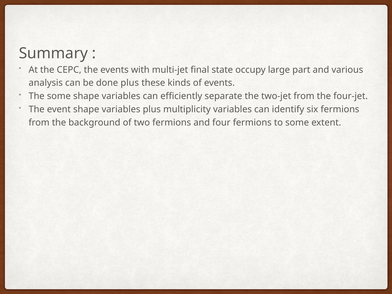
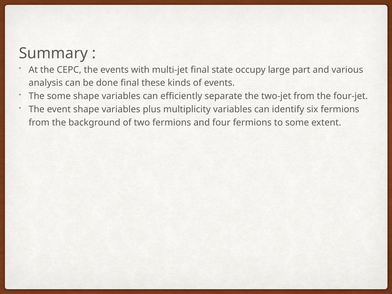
done plus: plus -> final
